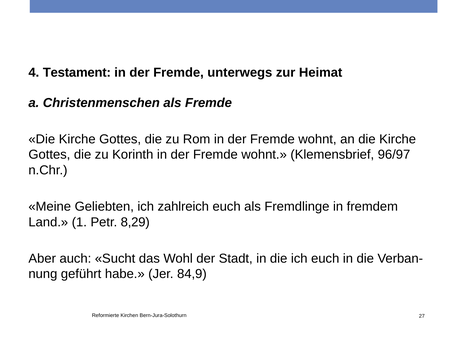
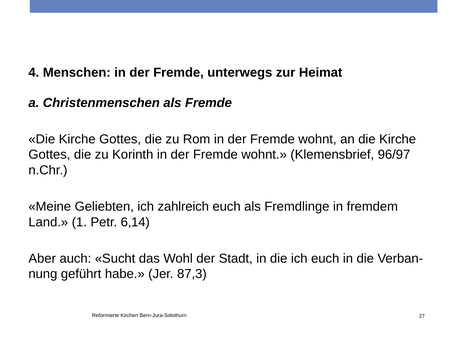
Testament: Testament -> Menschen
8,29: 8,29 -> 6,14
84,9: 84,9 -> 87,3
